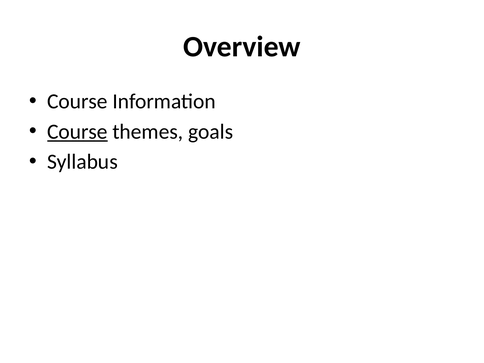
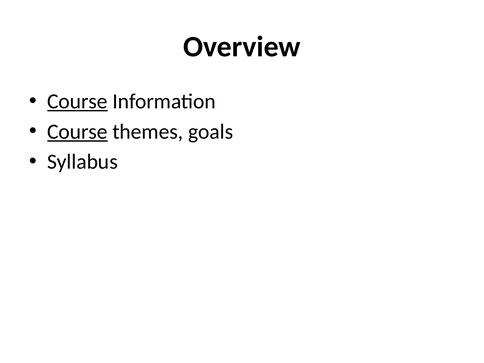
Course at (77, 102) underline: none -> present
